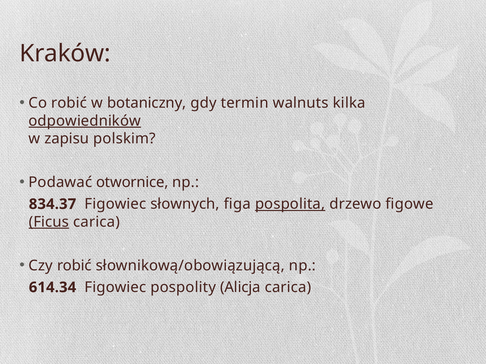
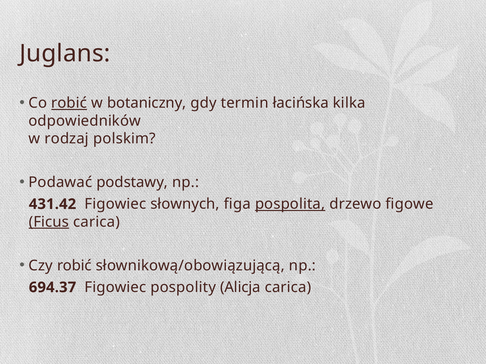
Kraków: Kraków -> Juglans
robić at (69, 103) underline: none -> present
walnuts: walnuts -> łacińska
odpowiedników underline: present -> none
zapisu: zapisu -> rodzaj
otwornice: otwornice -> podstawy
834.37: 834.37 -> 431.42
614.34: 614.34 -> 694.37
